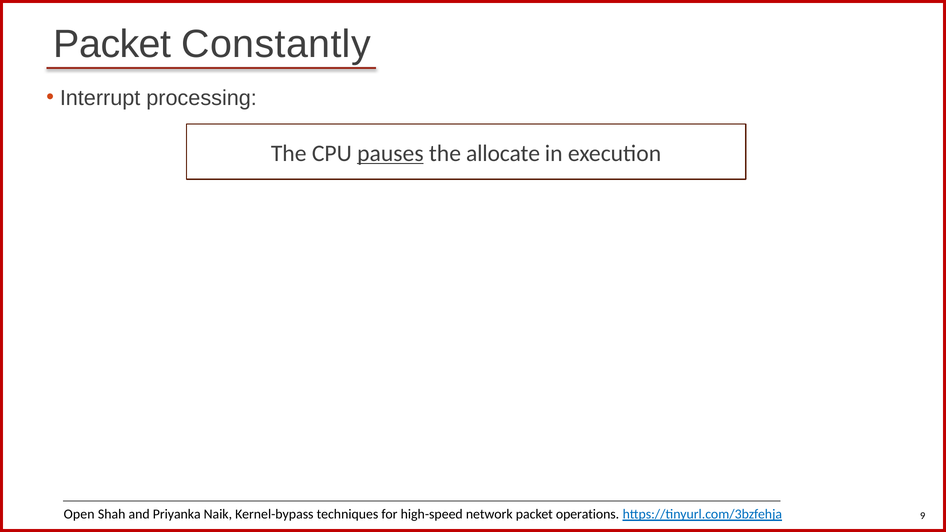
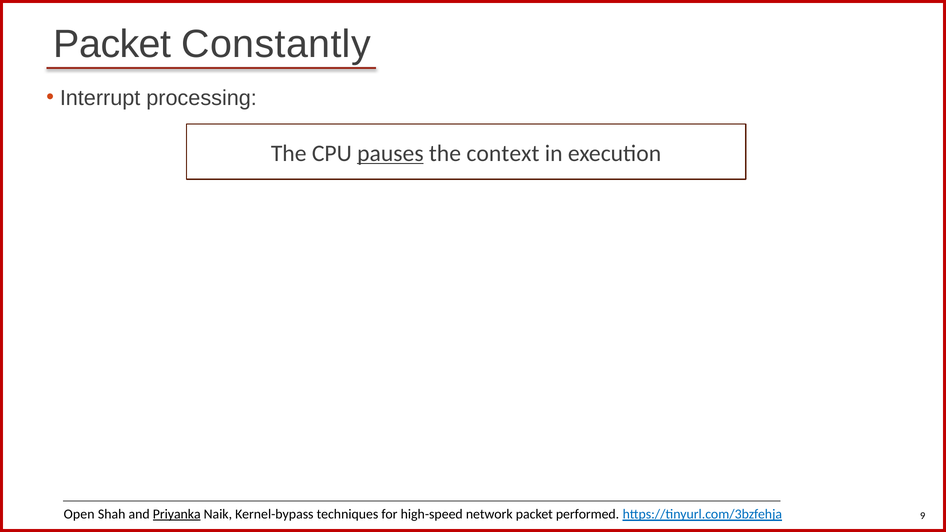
allocate: allocate -> context
Priyanka underline: none -> present
operations: operations -> performed
